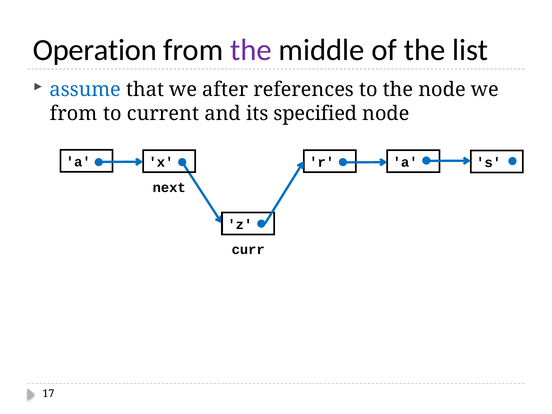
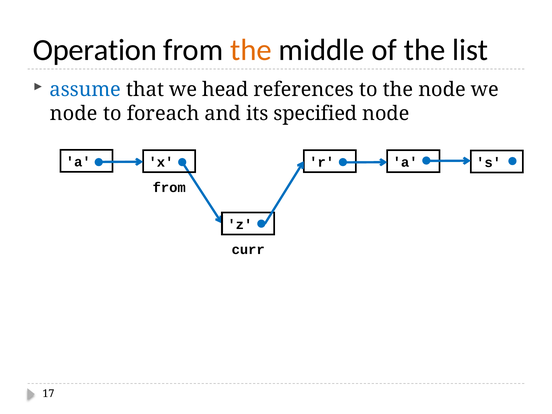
the at (251, 50) colour: purple -> orange
after: after -> head
from at (74, 114): from -> node
current: current -> foreach
next at (169, 188): next -> from
